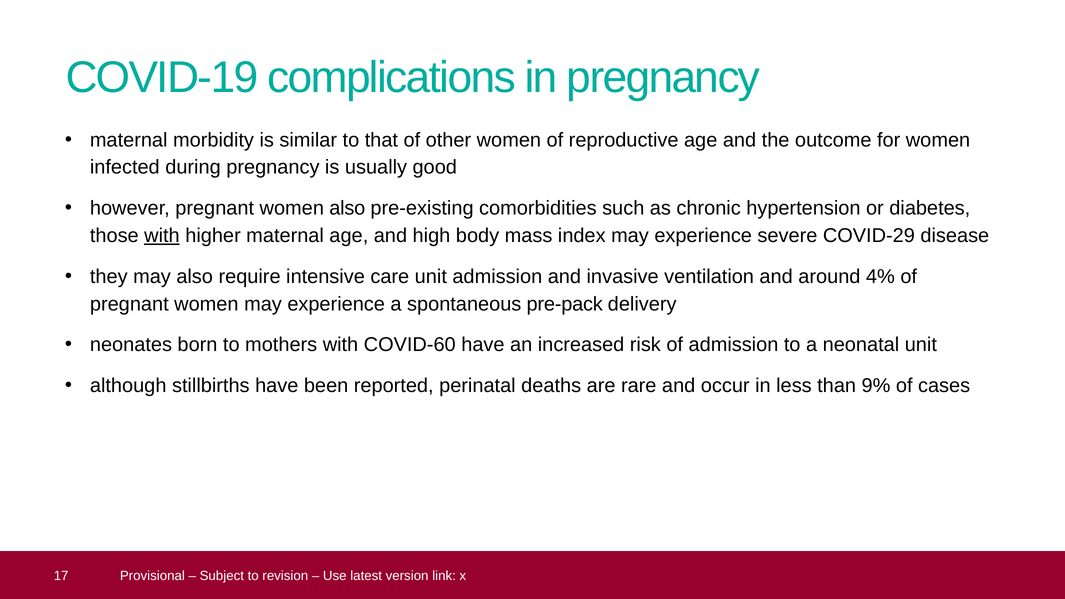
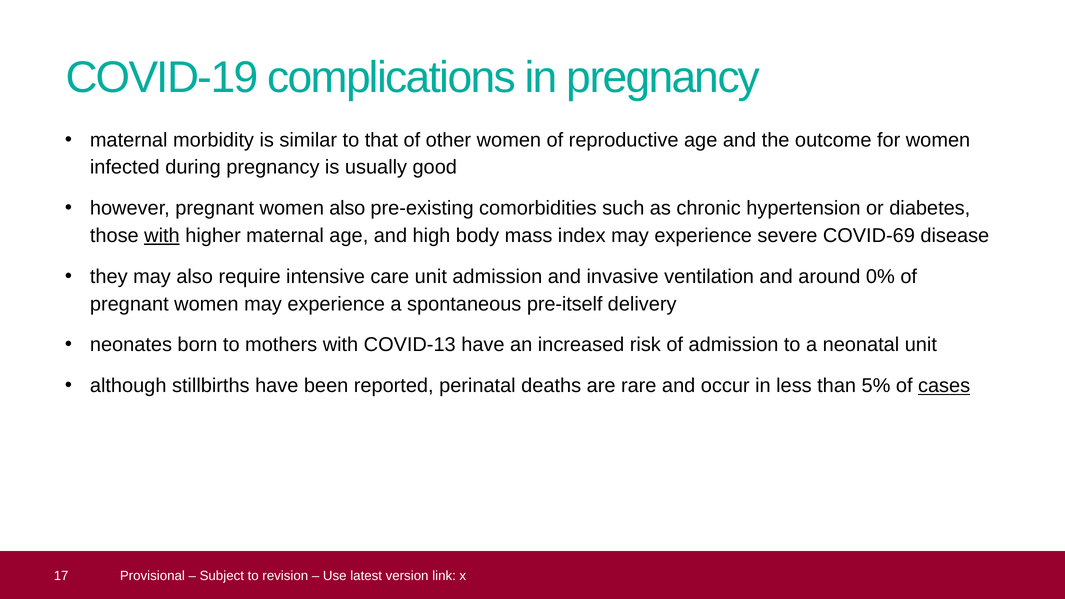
COVID-29: COVID-29 -> COVID-69
4%: 4% -> 0%
pre-pack: pre-pack -> pre-itself
COVID-60: COVID-60 -> COVID-13
9%: 9% -> 5%
cases underline: none -> present
